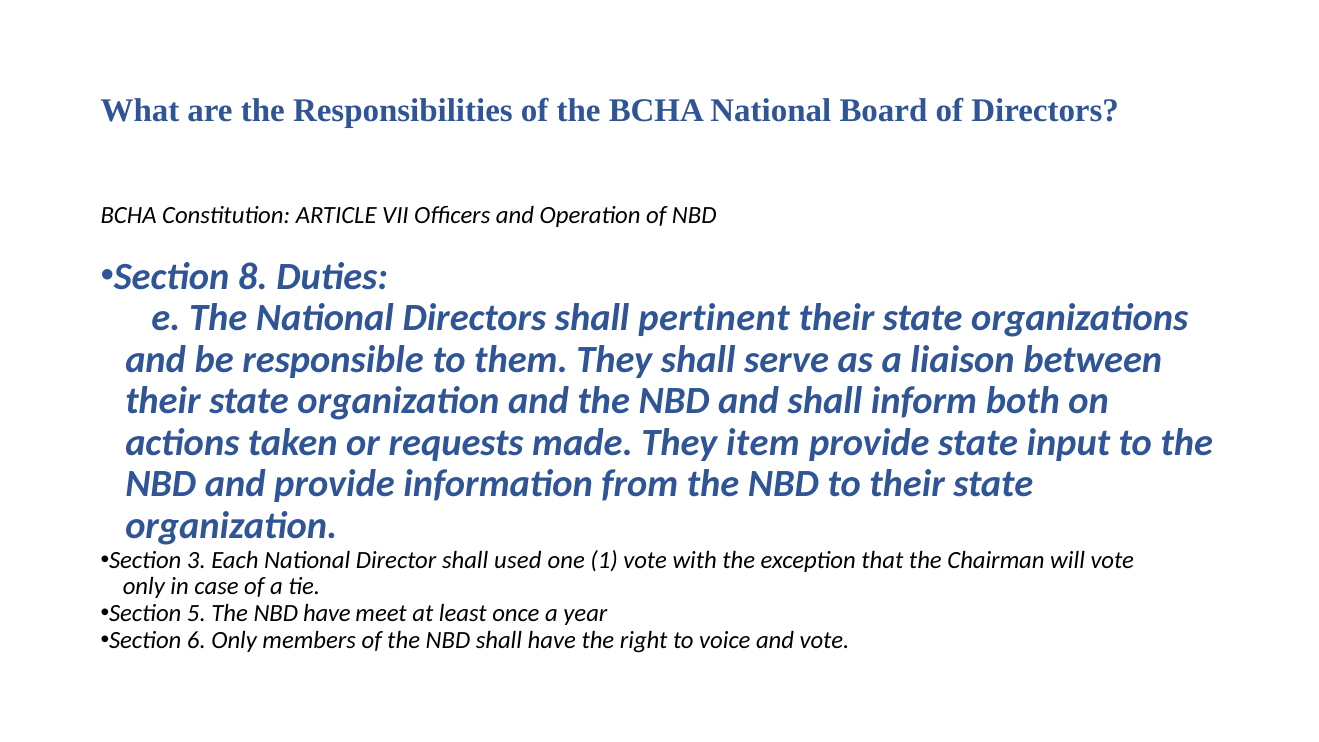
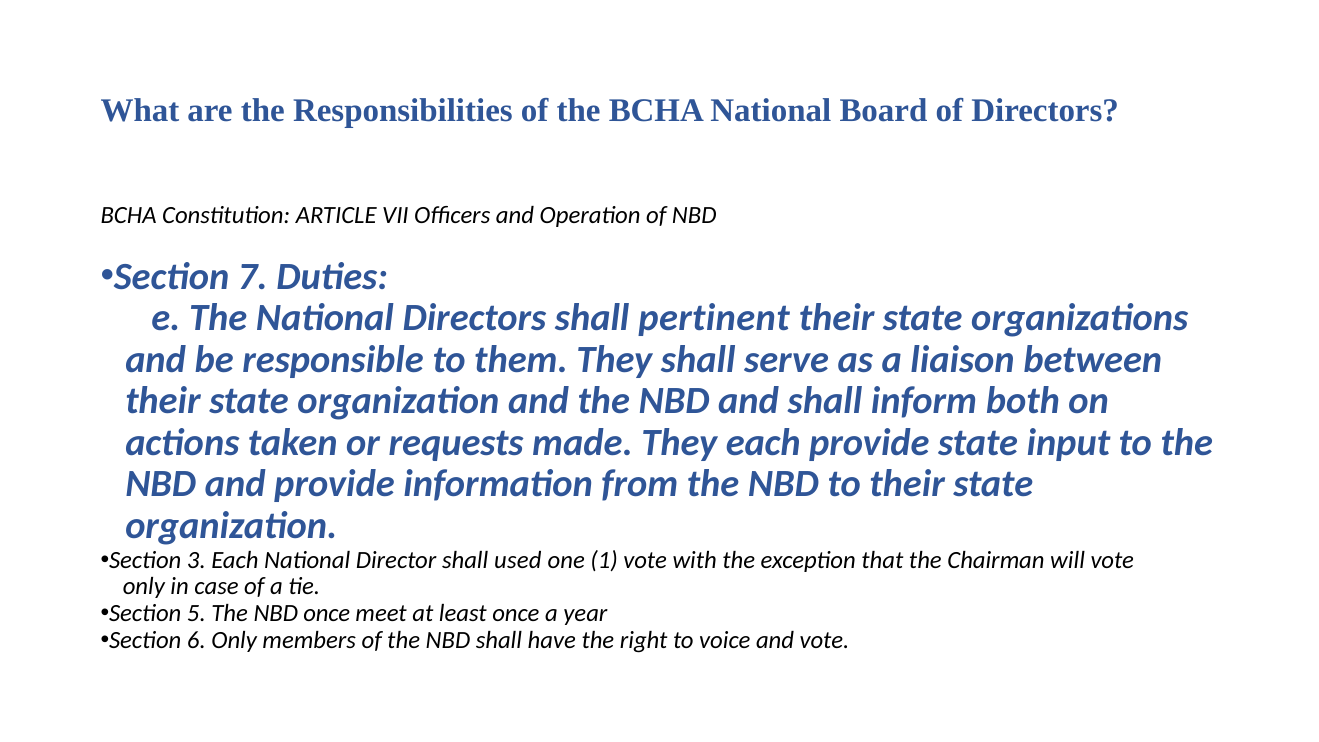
8: 8 -> 7
They item: item -> each
NBD have: have -> once
